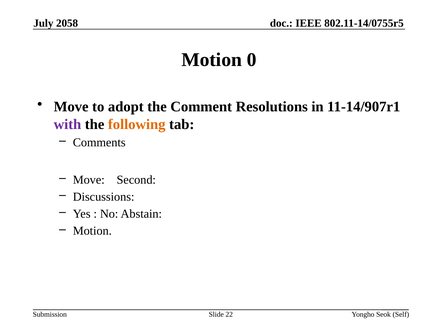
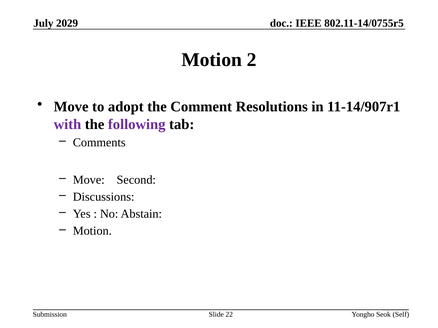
2058: 2058 -> 2029
0: 0 -> 2
following colour: orange -> purple
